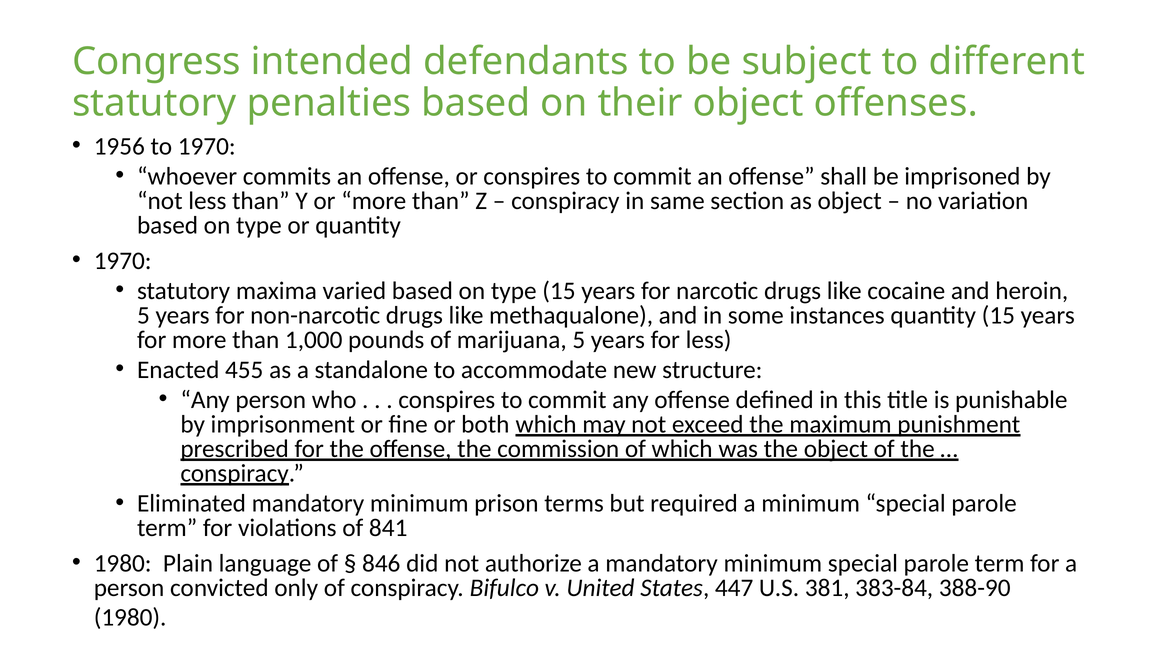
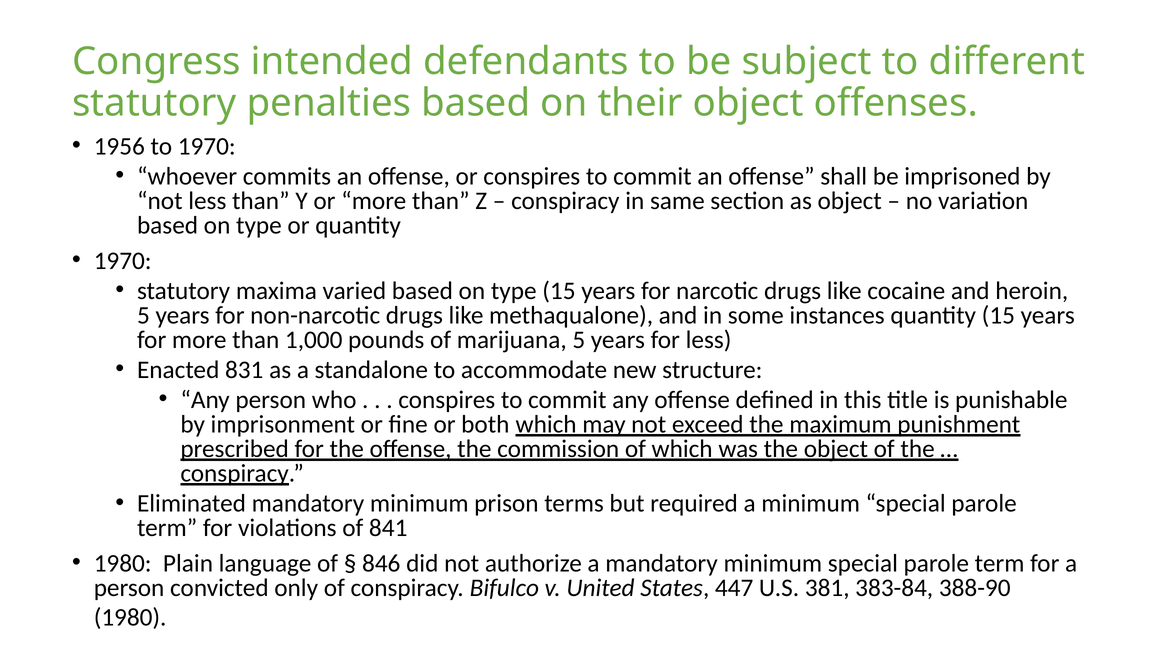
455: 455 -> 831
